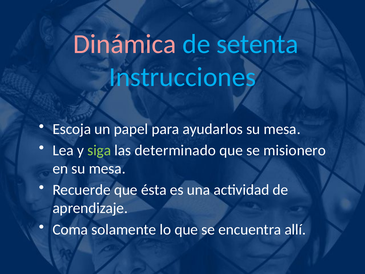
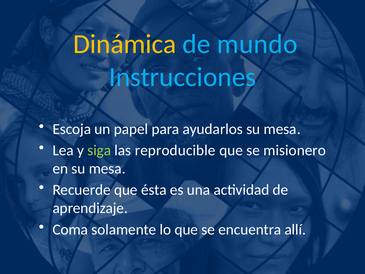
Dinámica colour: pink -> yellow
setenta: setenta -> mundo
determinado: determinado -> reproducible
